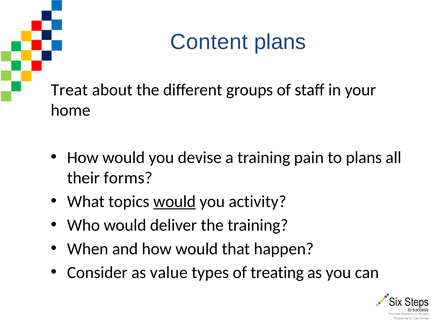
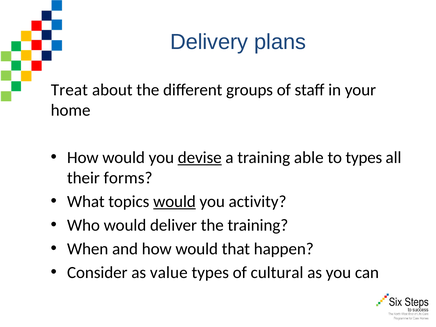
Content: Content -> Delivery
devise underline: none -> present
pain: pain -> able
to plans: plans -> types
treating: treating -> cultural
